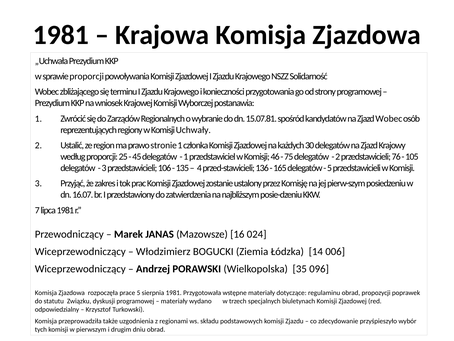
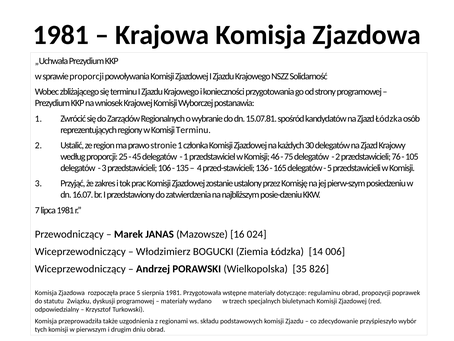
Zjazd Wobec: Wobec -> Łódzka
Komisji Uchwały: Uchwały -> Terminu
096: 096 -> 826
